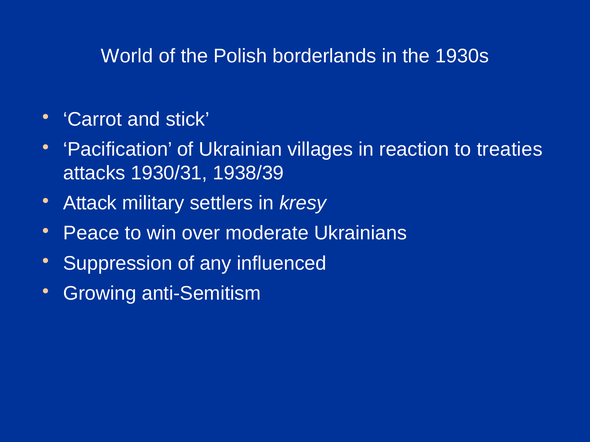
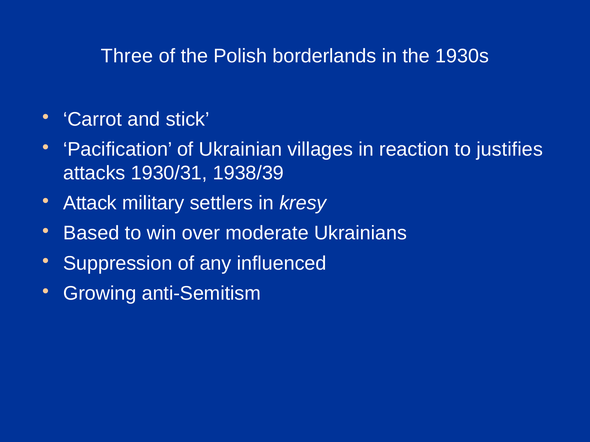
World: World -> Three
treaties: treaties -> justifies
Peace: Peace -> Based
